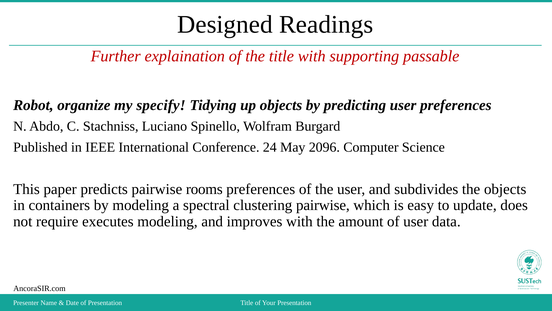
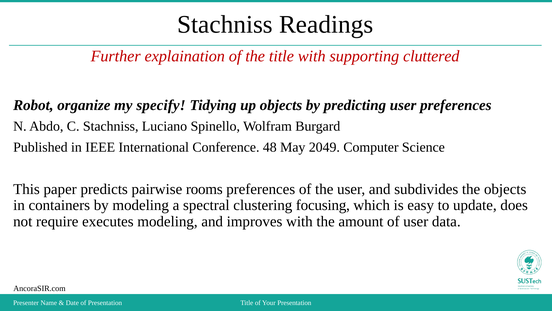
Designed at (225, 24): Designed -> Stachniss
passable: passable -> cluttered
24: 24 -> 48
2096: 2096 -> 2049
clustering pairwise: pairwise -> focusing
